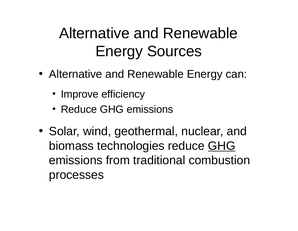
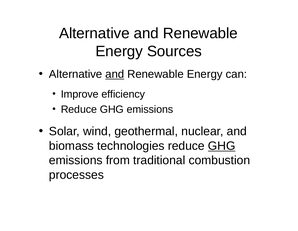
and at (115, 74) underline: none -> present
